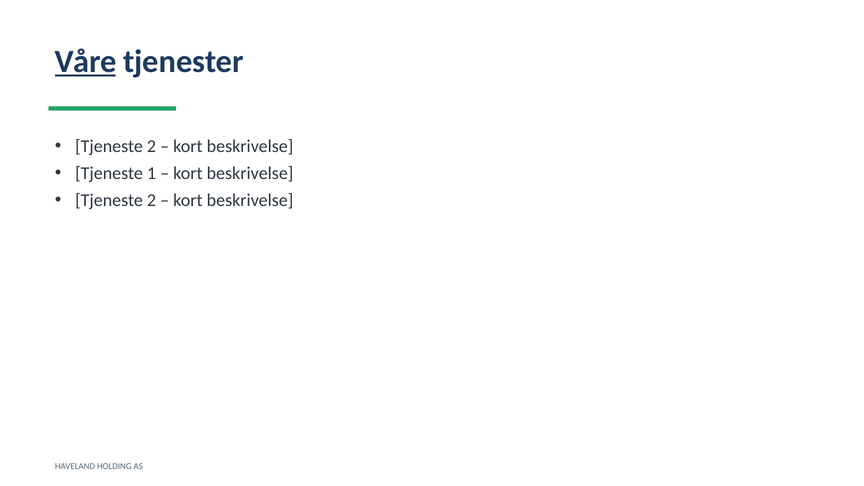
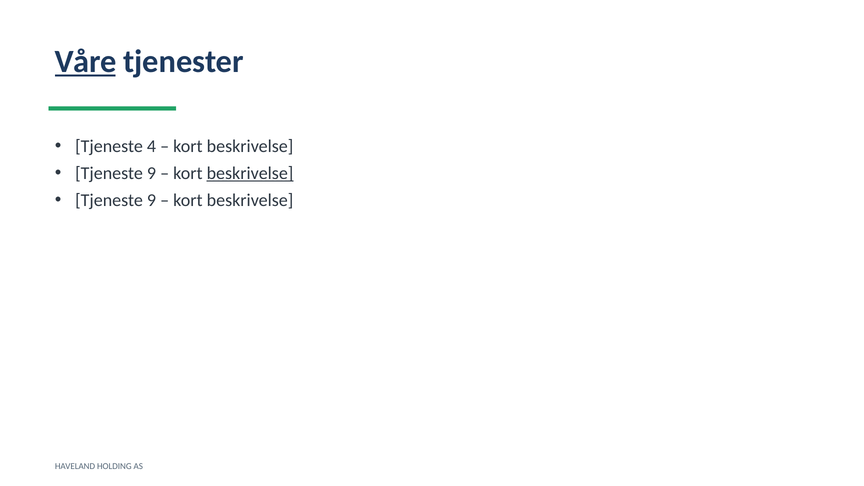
2 at (151, 146): 2 -> 4
1 at (151, 173): 1 -> 9
beskrivelse at (250, 173) underline: none -> present
2 at (151, 200): 2 -> 9
